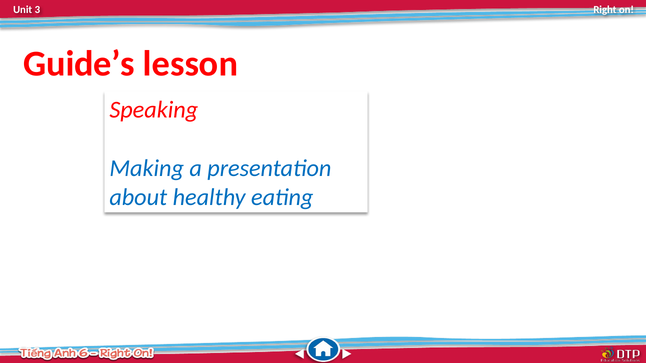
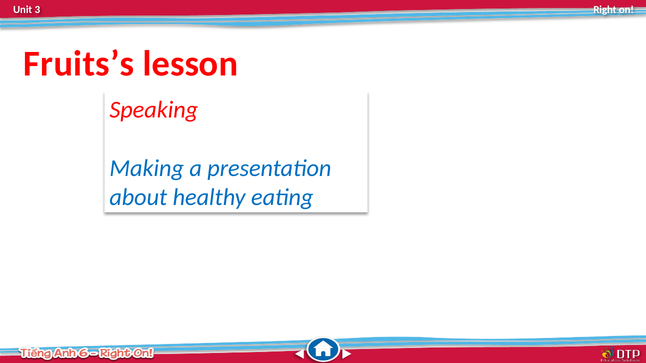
Guide’s: Guide’s -> Fruits’s
